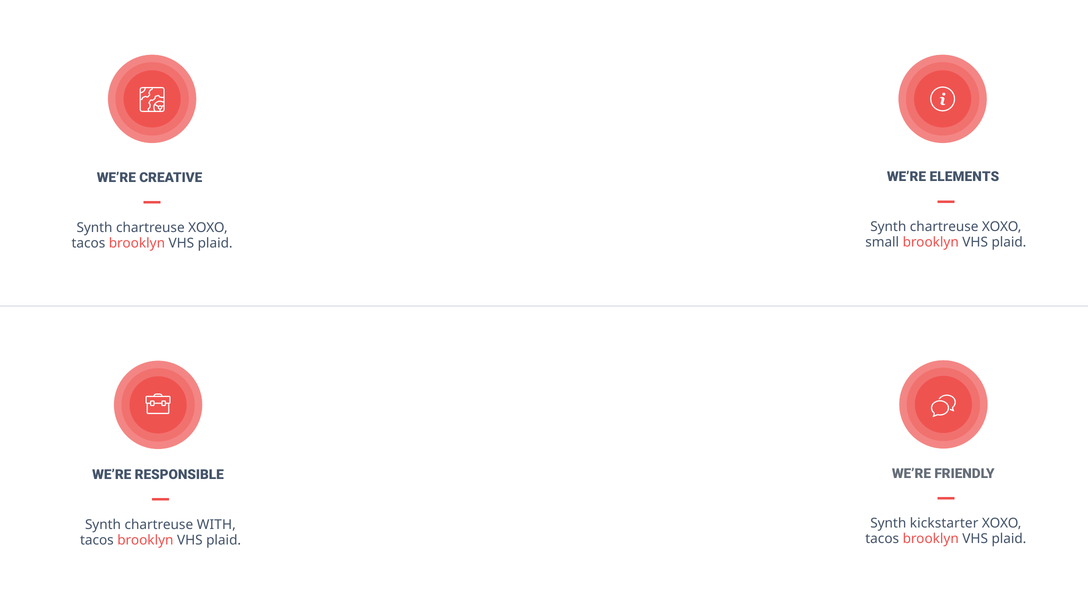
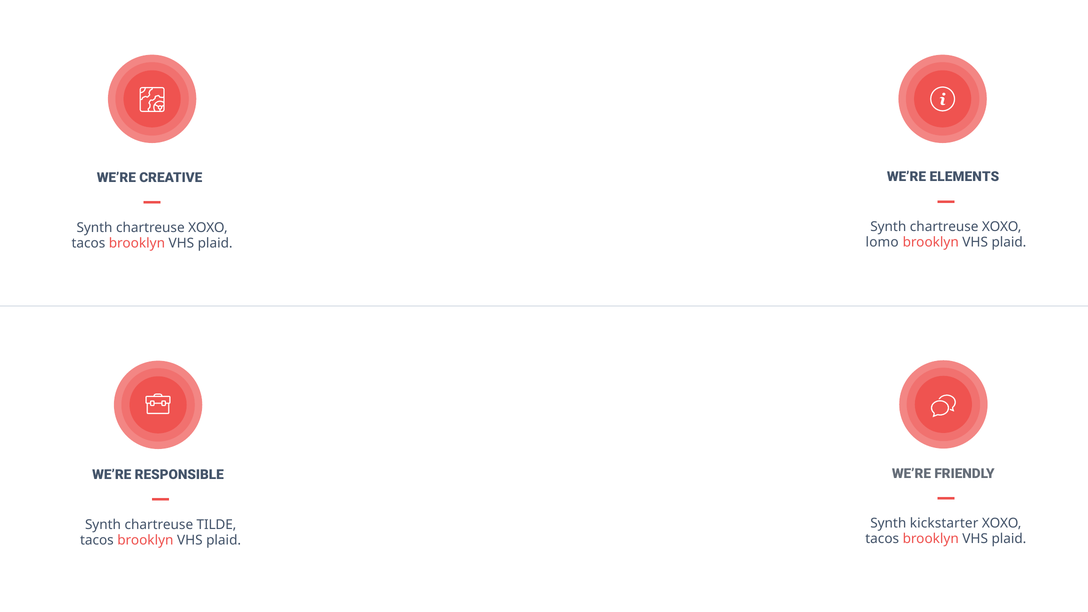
small: small -> lomo
WITH: WITH -> TILDE
